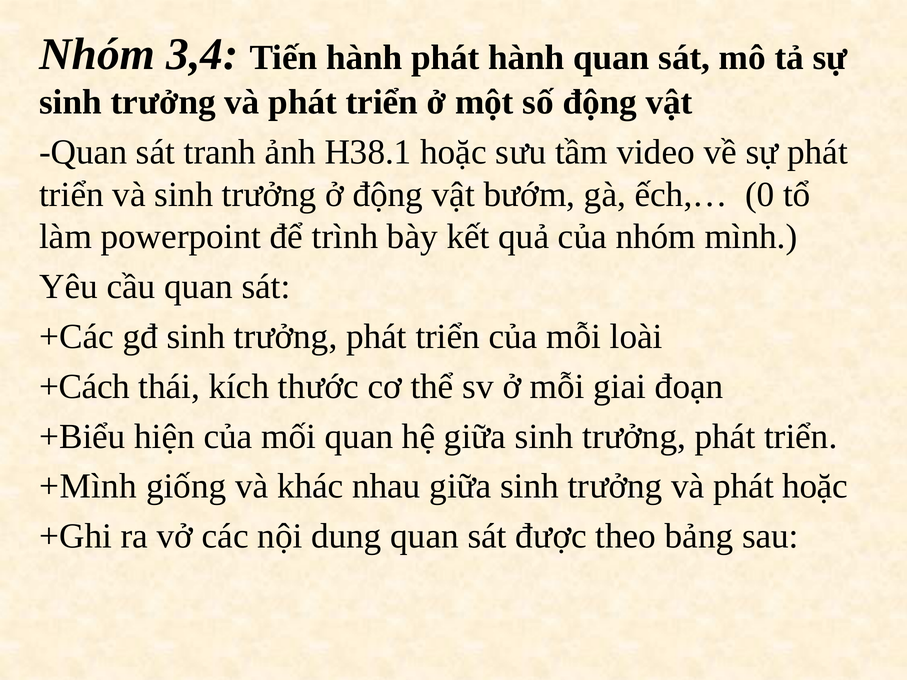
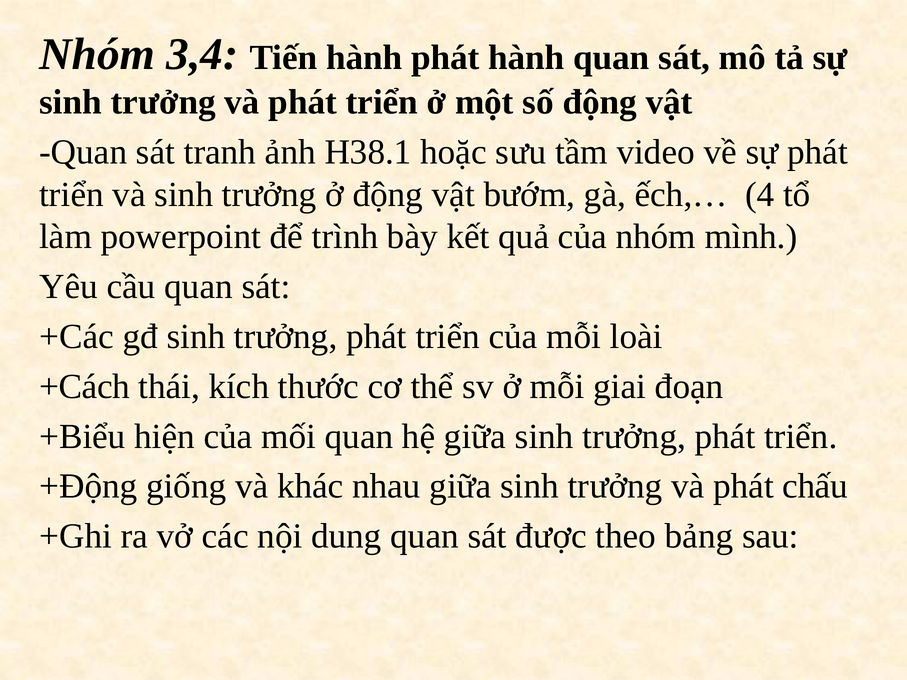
0: 0 -> 4
+Mình: +Mình -> +Động
phát hoặc: hoặc -> chấu
